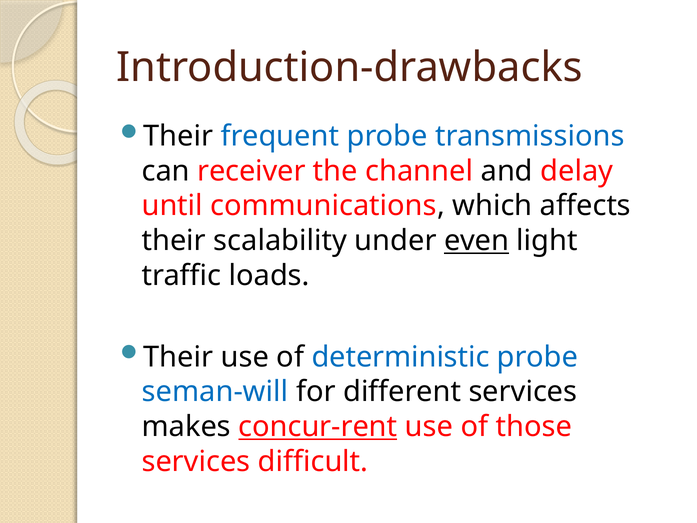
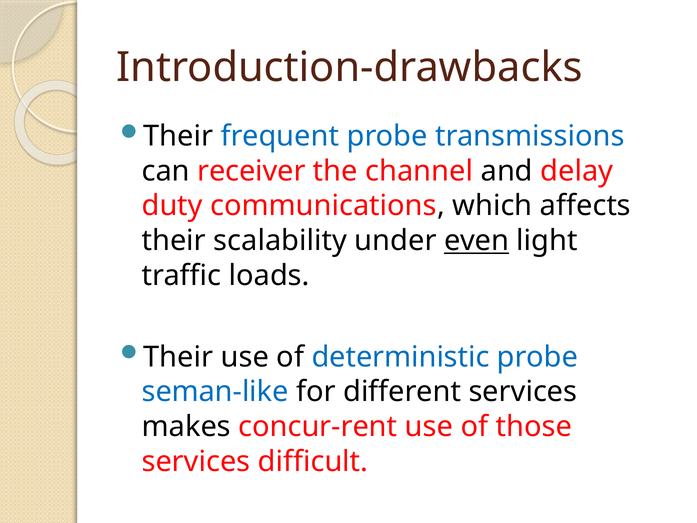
until: until -> duty
seman-will: seman-will -> seman-like
concur-rent underline: present -> none
